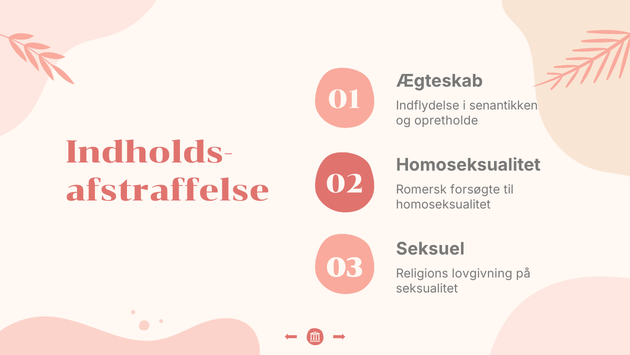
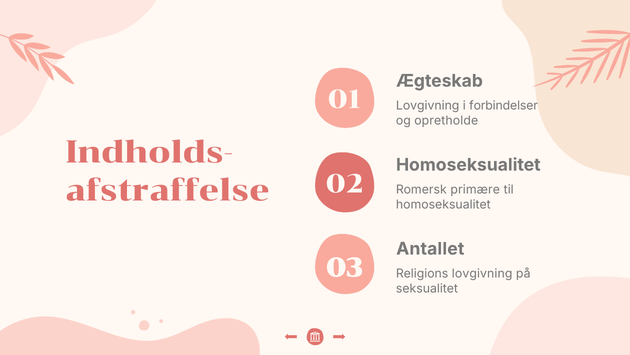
Indflydelse at (428, 106): Indflydelse -> Lovgivning
senantikken: senantikken -> forbindelser
forsøgte: forsøgte -> primære
Seksuel: Seksuel -> Antallet
